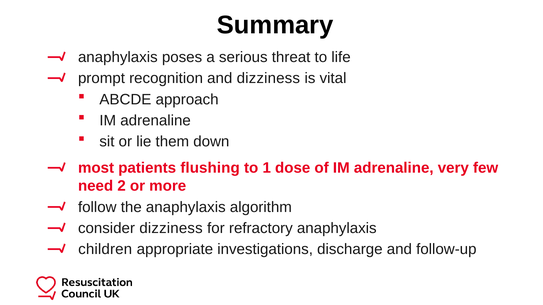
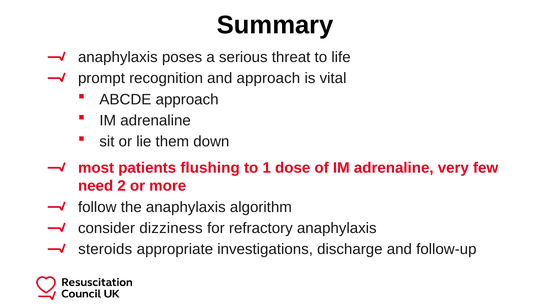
and dizziness: dizziness -> approach
children: children -> steroids
